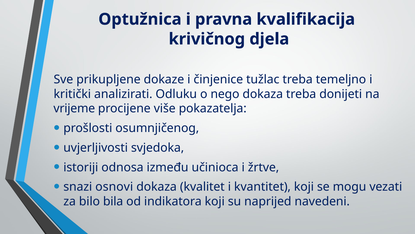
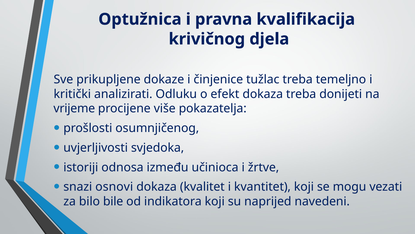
nego: nego -> efekt
bila: bila -> bile
